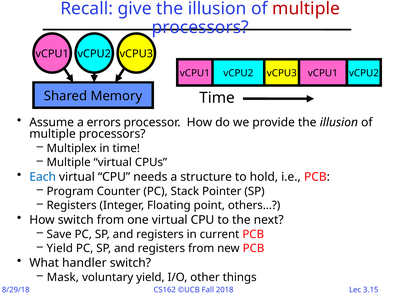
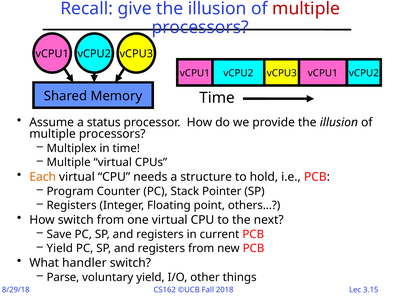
errors: errors -> status
Each colour: blue -> orange
Mask: Mask -> Parse
